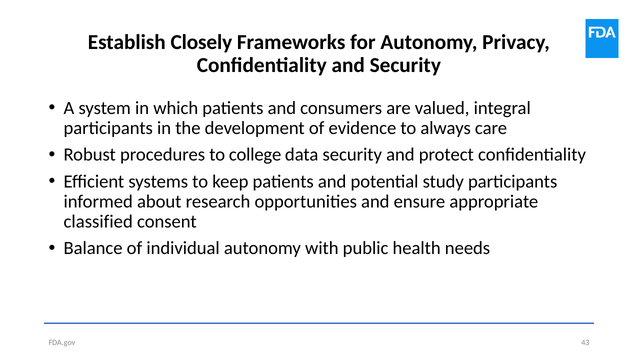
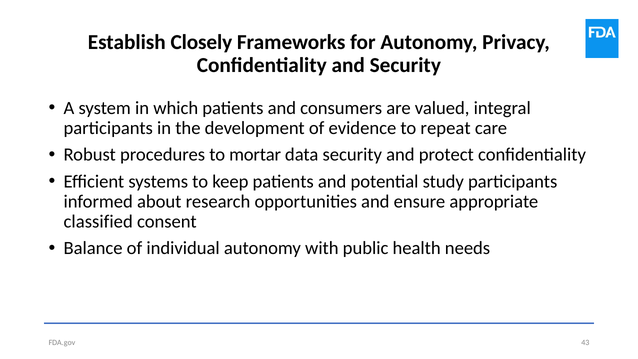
always: always -> repeat
college: college -> mortar
